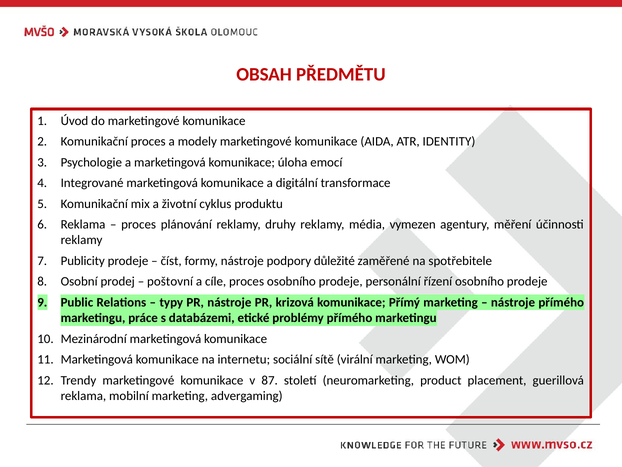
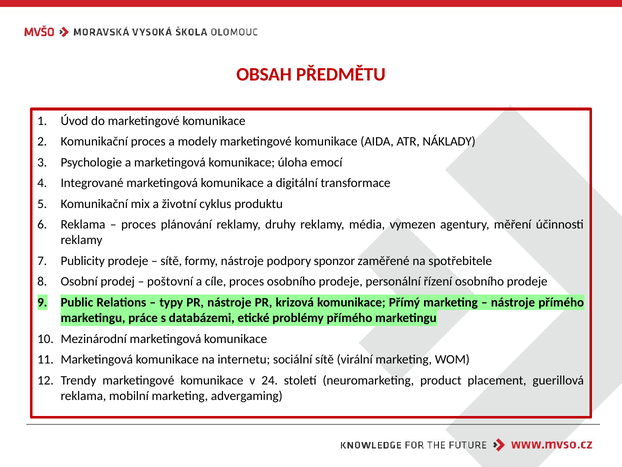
IDENTITY: IDENTITY -> NÁKLADY
číst at (171, 261): číst -> sítě
důležité: důležité -> sponzor
87: 87 -> 24
